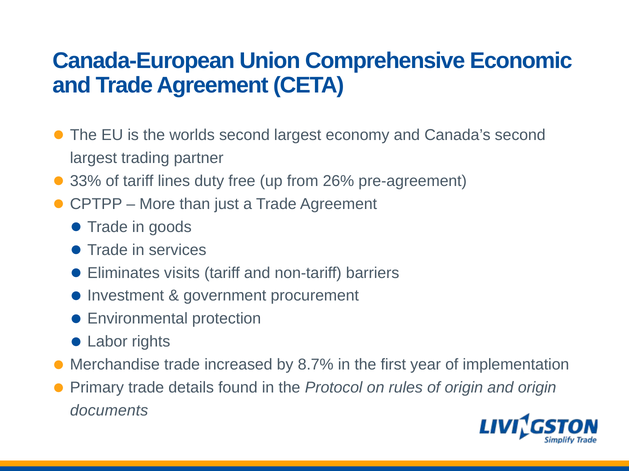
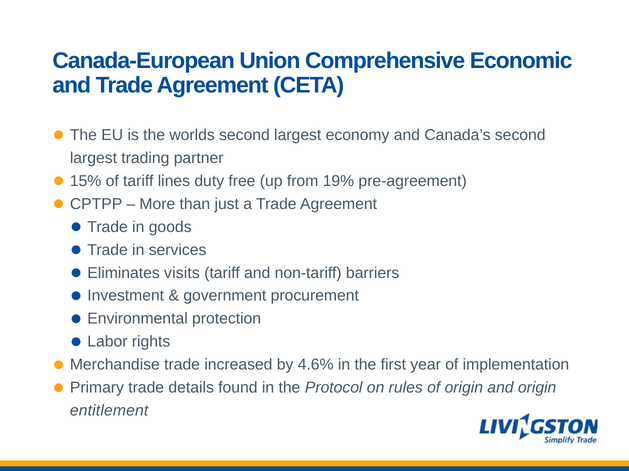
33%: 33% -> 15%
26%: 26% -> 19%
8.7%: 8.7% -> 4.6%
documents: documents -> entitlement
